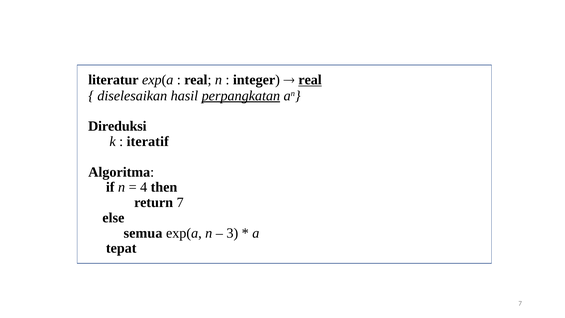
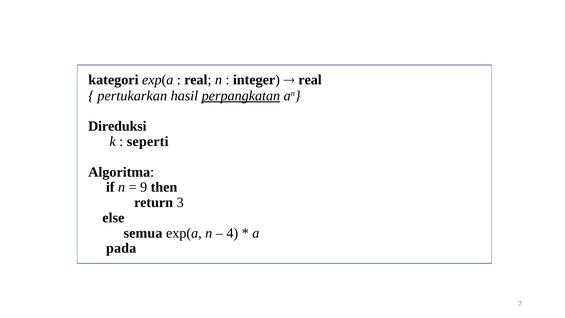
literatur: literatur -> kategori
real at (310, 80) underline: present -> none
diselesaikan: diselesaikan -> pertukarkan
iteratif: iteratif -> seperti
4: 4 -> 9
return 7: 7 -> 3
3: 3 -> 4
tepat: tepat -> pada
